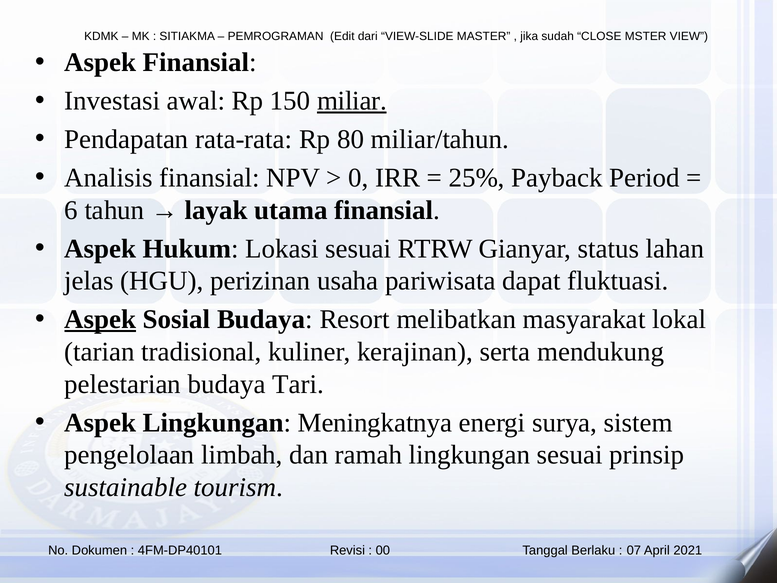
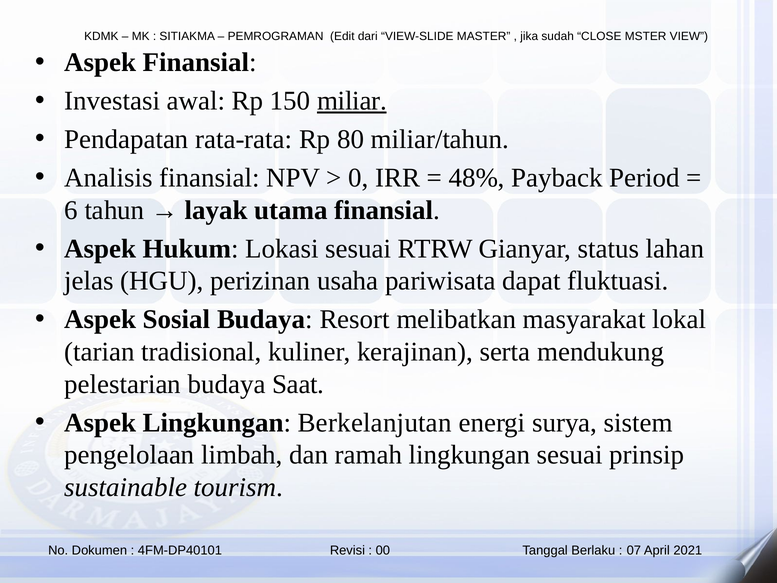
25%: 25% -> 48%
Aspek at (100, 319) underline: present -> none
Tari: Tari -> Saat
Meningkatnya: Meningkatnya -> Berkelanjutan
